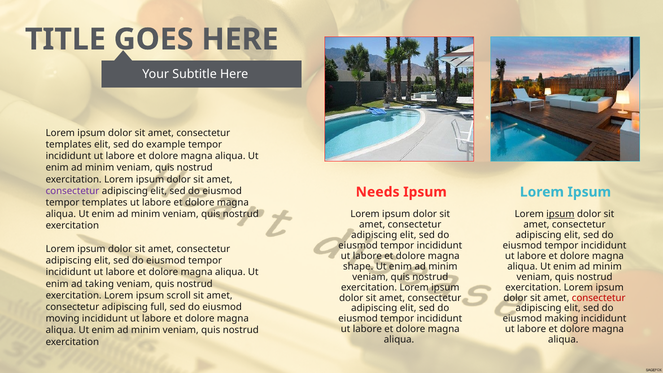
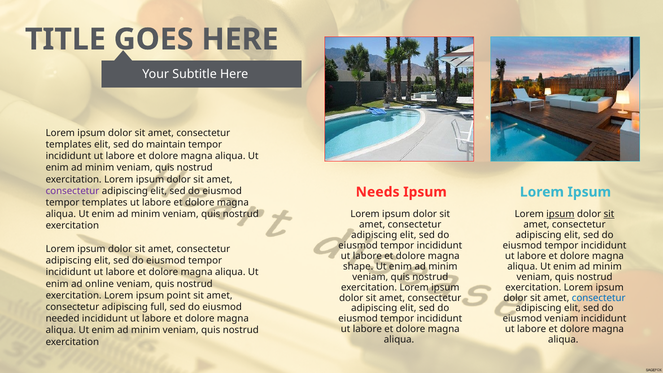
example: example -> maintain
sit at (609, 214) underline: none -> present
taking: taking -> online
scroll: scroll -> point
consectetur at (599, 298) colour: red -> blue
moving: moving -> needed
eiusmod making: making -> veniam
